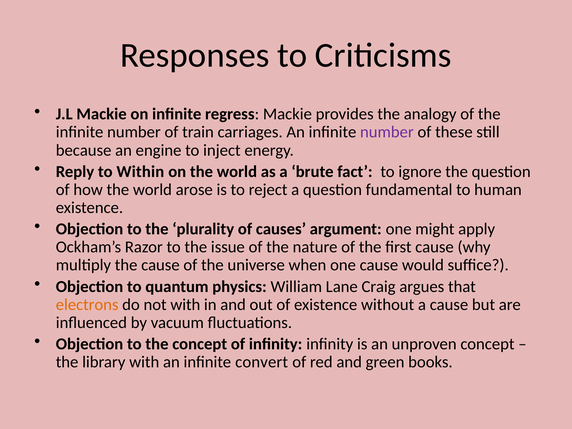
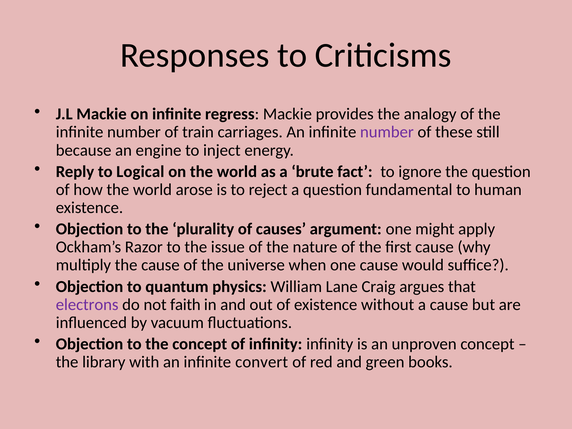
Within: Within -> Logical
electrons colour: orange -> purple
not with: with -> faith
